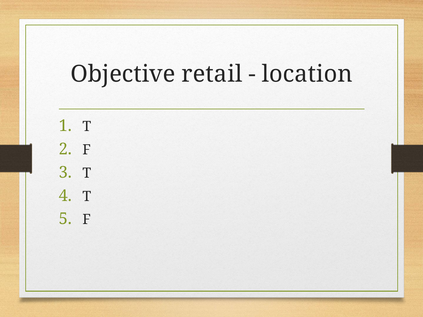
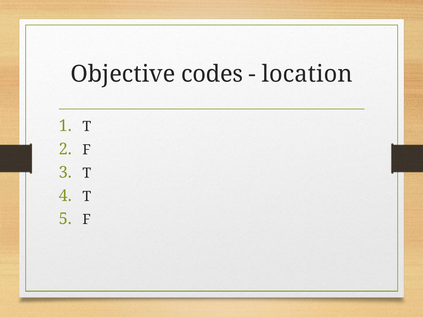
retail: retail -> codes
